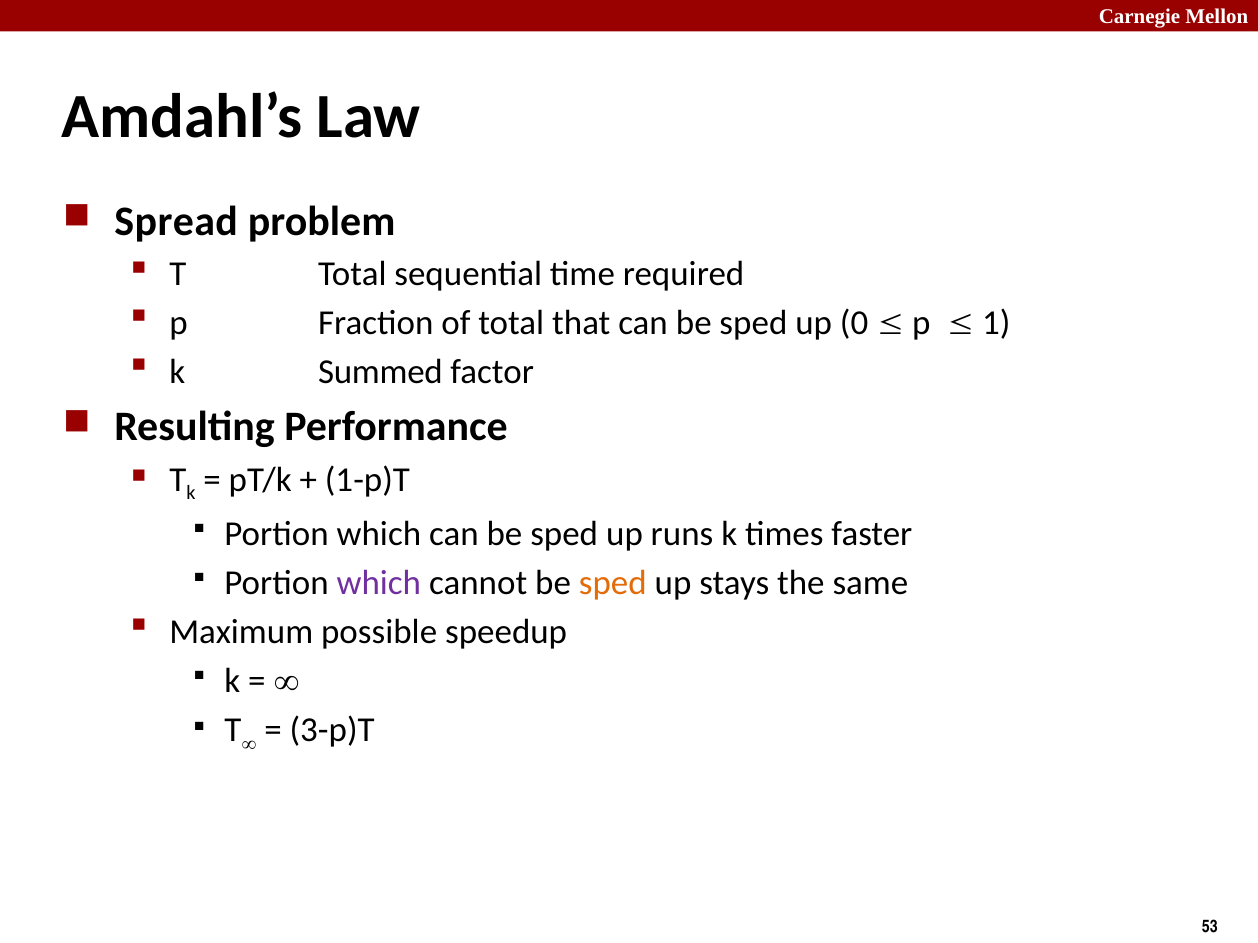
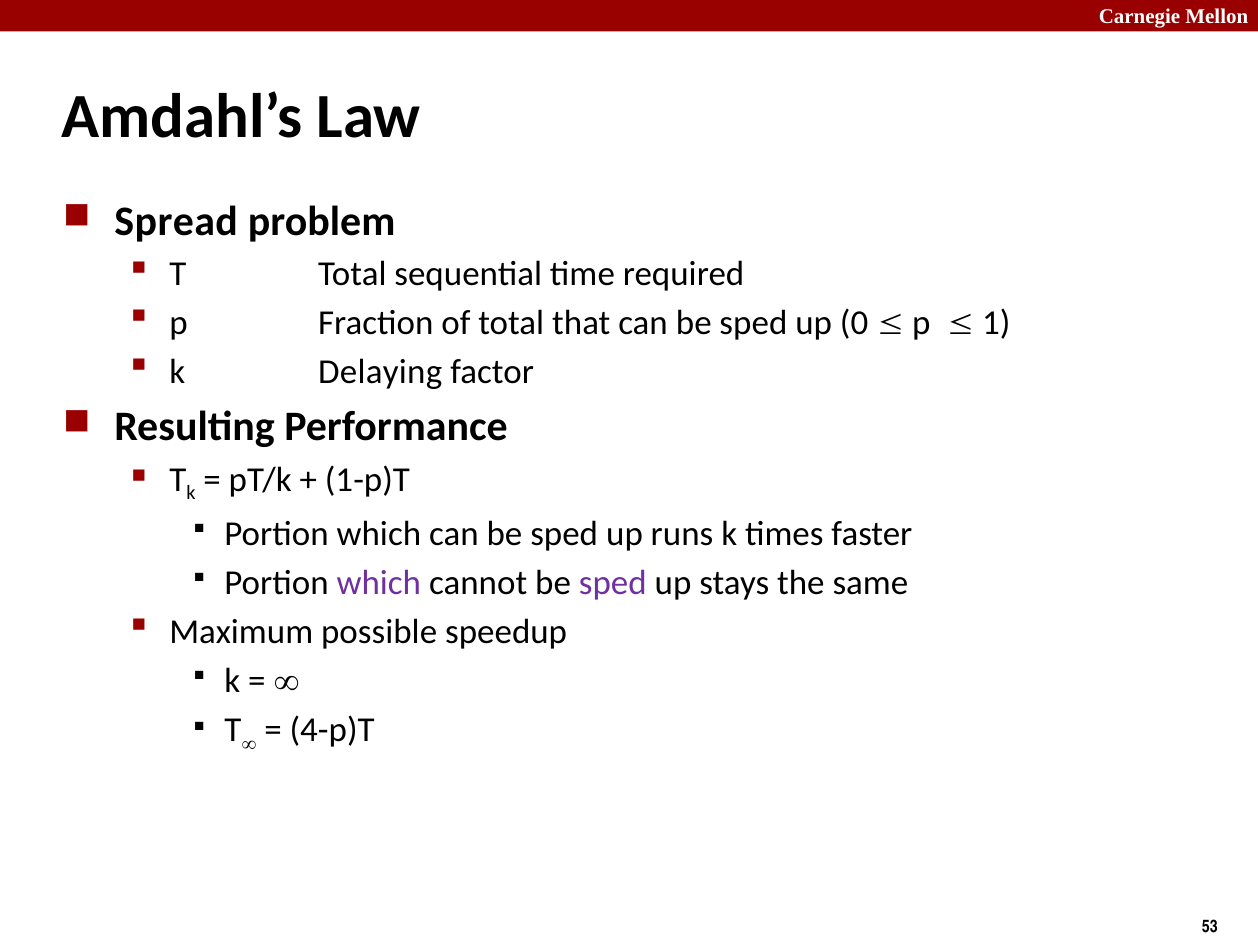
Summed: Summed -> Delaying
sped at (613, 584) colour: orange -> purple
3-p)T: 3-p)T -> 4-p)T
